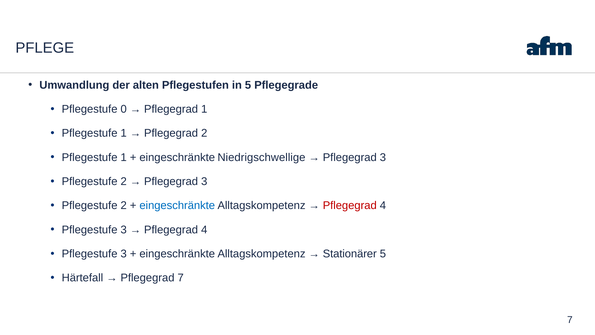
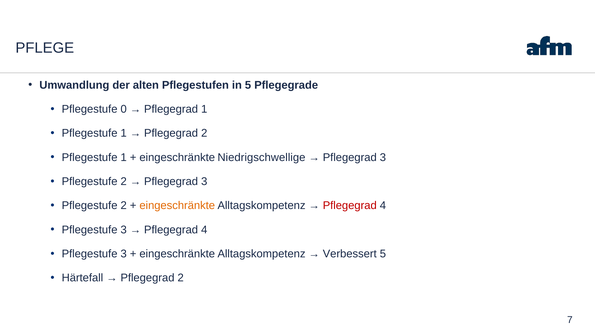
eingeschränkte at (177, 205) colour: blue -> orange
Stationärer: Stationärer -> Verbessert
7 at (181, 278): 7 -> 2
